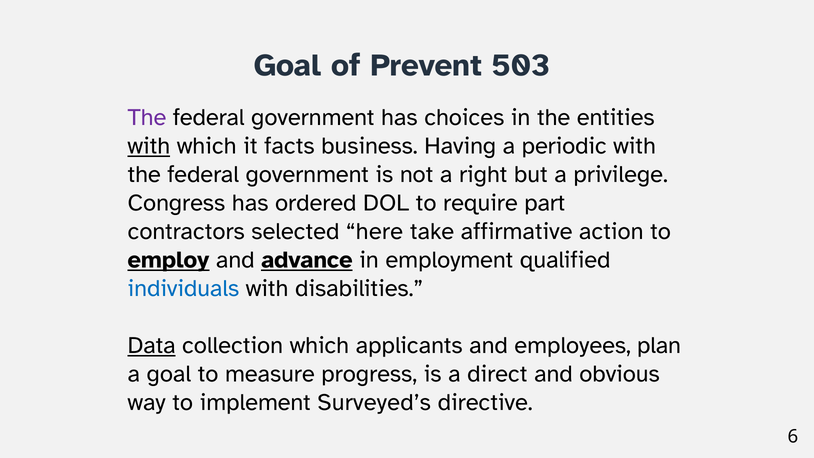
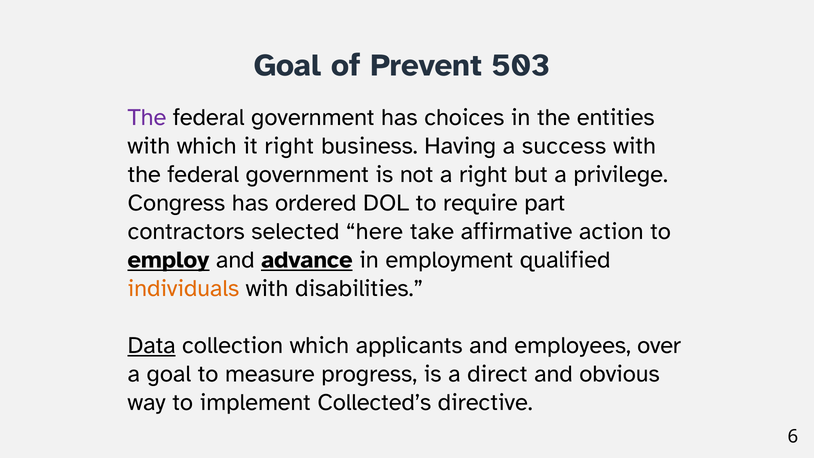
with at (149, 146) underline: present -> none
it facts: facts -> right
periodic: periodic -> success
individuals colour: blue -> orange
plan: plan -> over
Surveyed’s: Surveyed’s -> Collected’s
